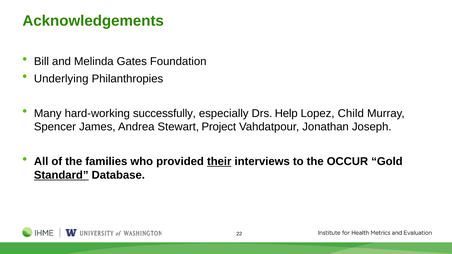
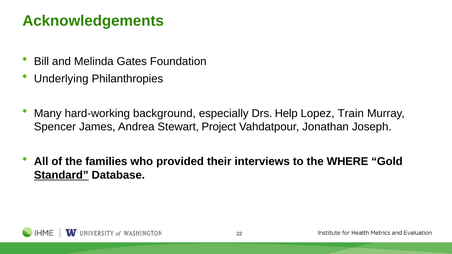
successfully: successfully -> background
Child: Child -> Train
their underline: present -> none
OCCUR: OCCUR -> WHERE
